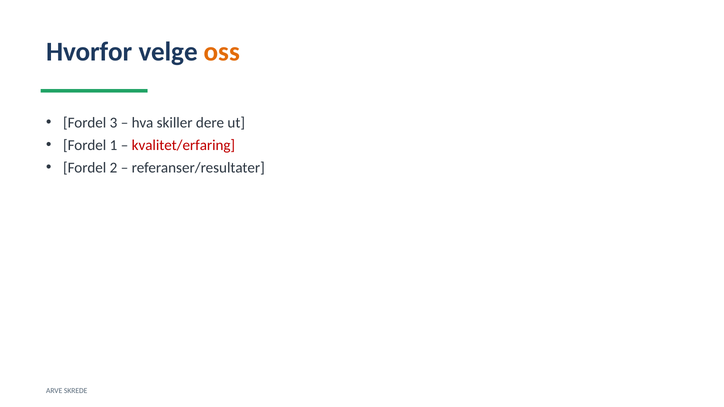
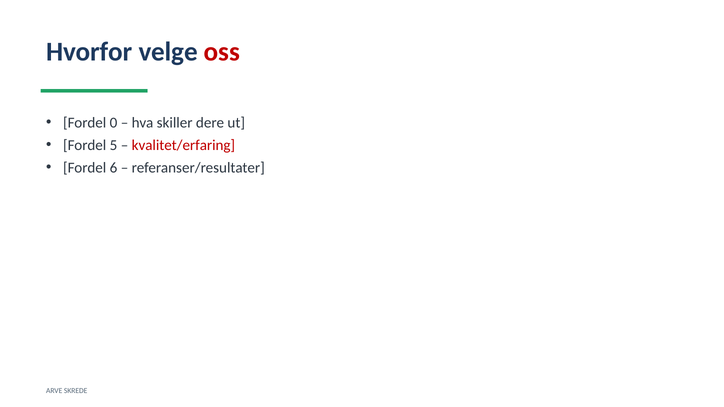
oss colour: orange -> red
3: 3 -> 0
1: 1 -> 5
2: 2 -> 6
